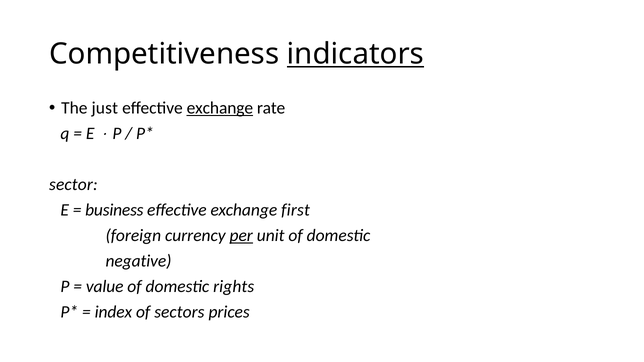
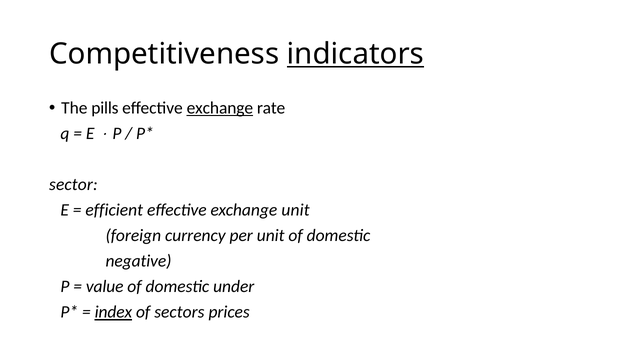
just: just -> pills
business: business -> efficient
exchange first: first -> unit
per underline: present -> none
rights: rights -> under
index underline: none -> present
